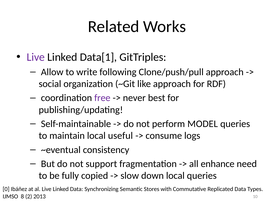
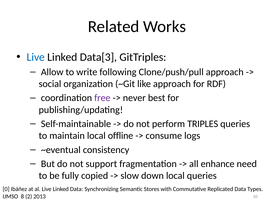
Live at (36, 57) colour: purple -> blue
Data[1: Data[1 -> Data[3
MODEL: MODEL -> TRIPLES
useful: useful -> offline
